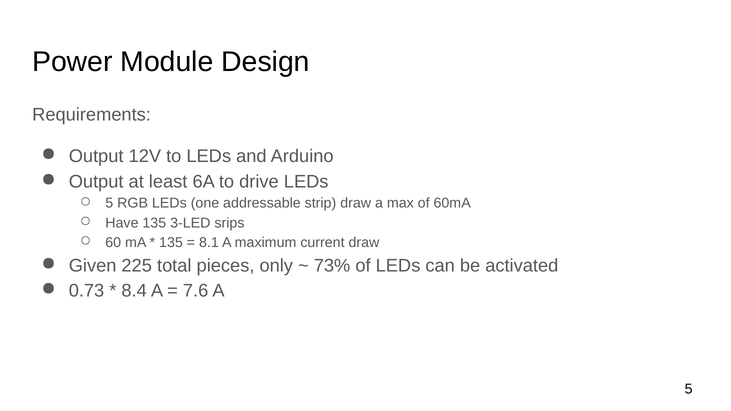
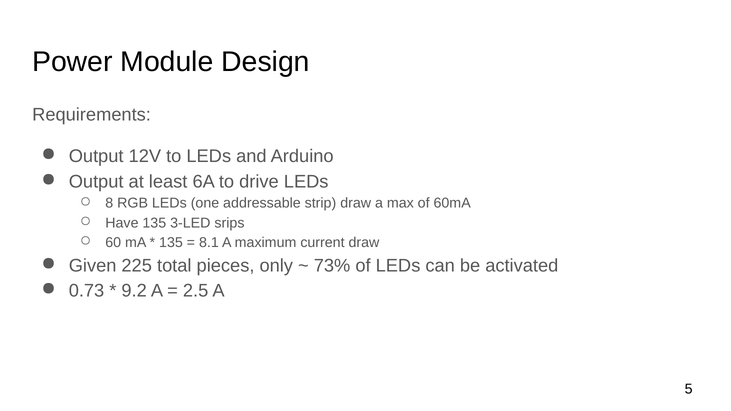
5 at (109, 203): 5 -> 8
8.4: 8.4 -> 9.2
7.6: 7.6 -> 2.5
